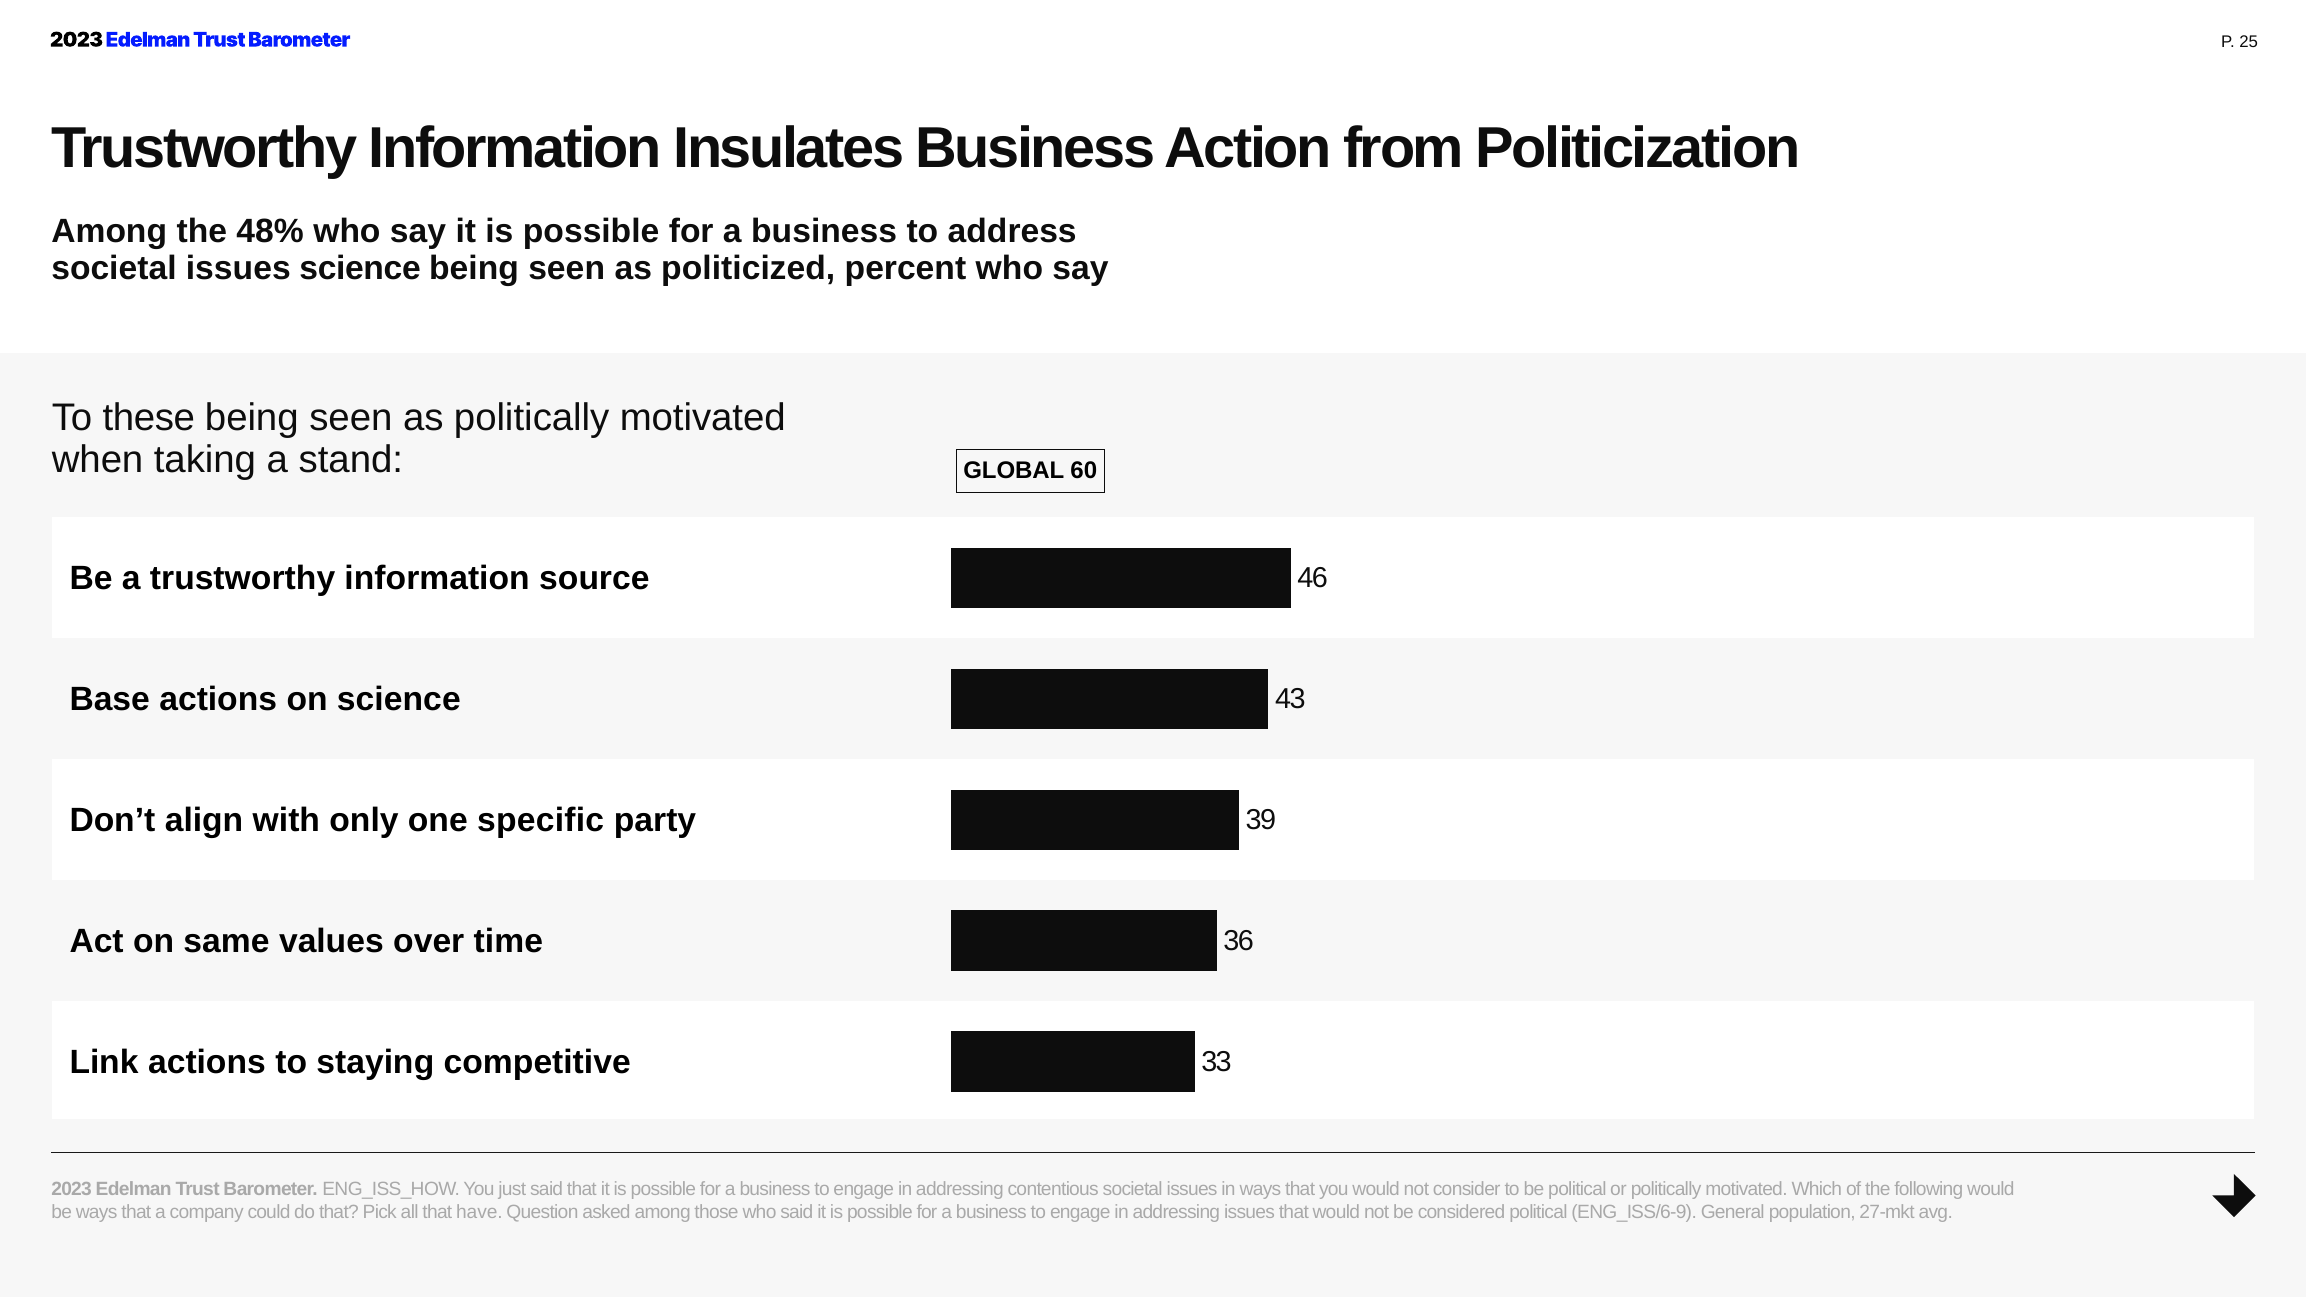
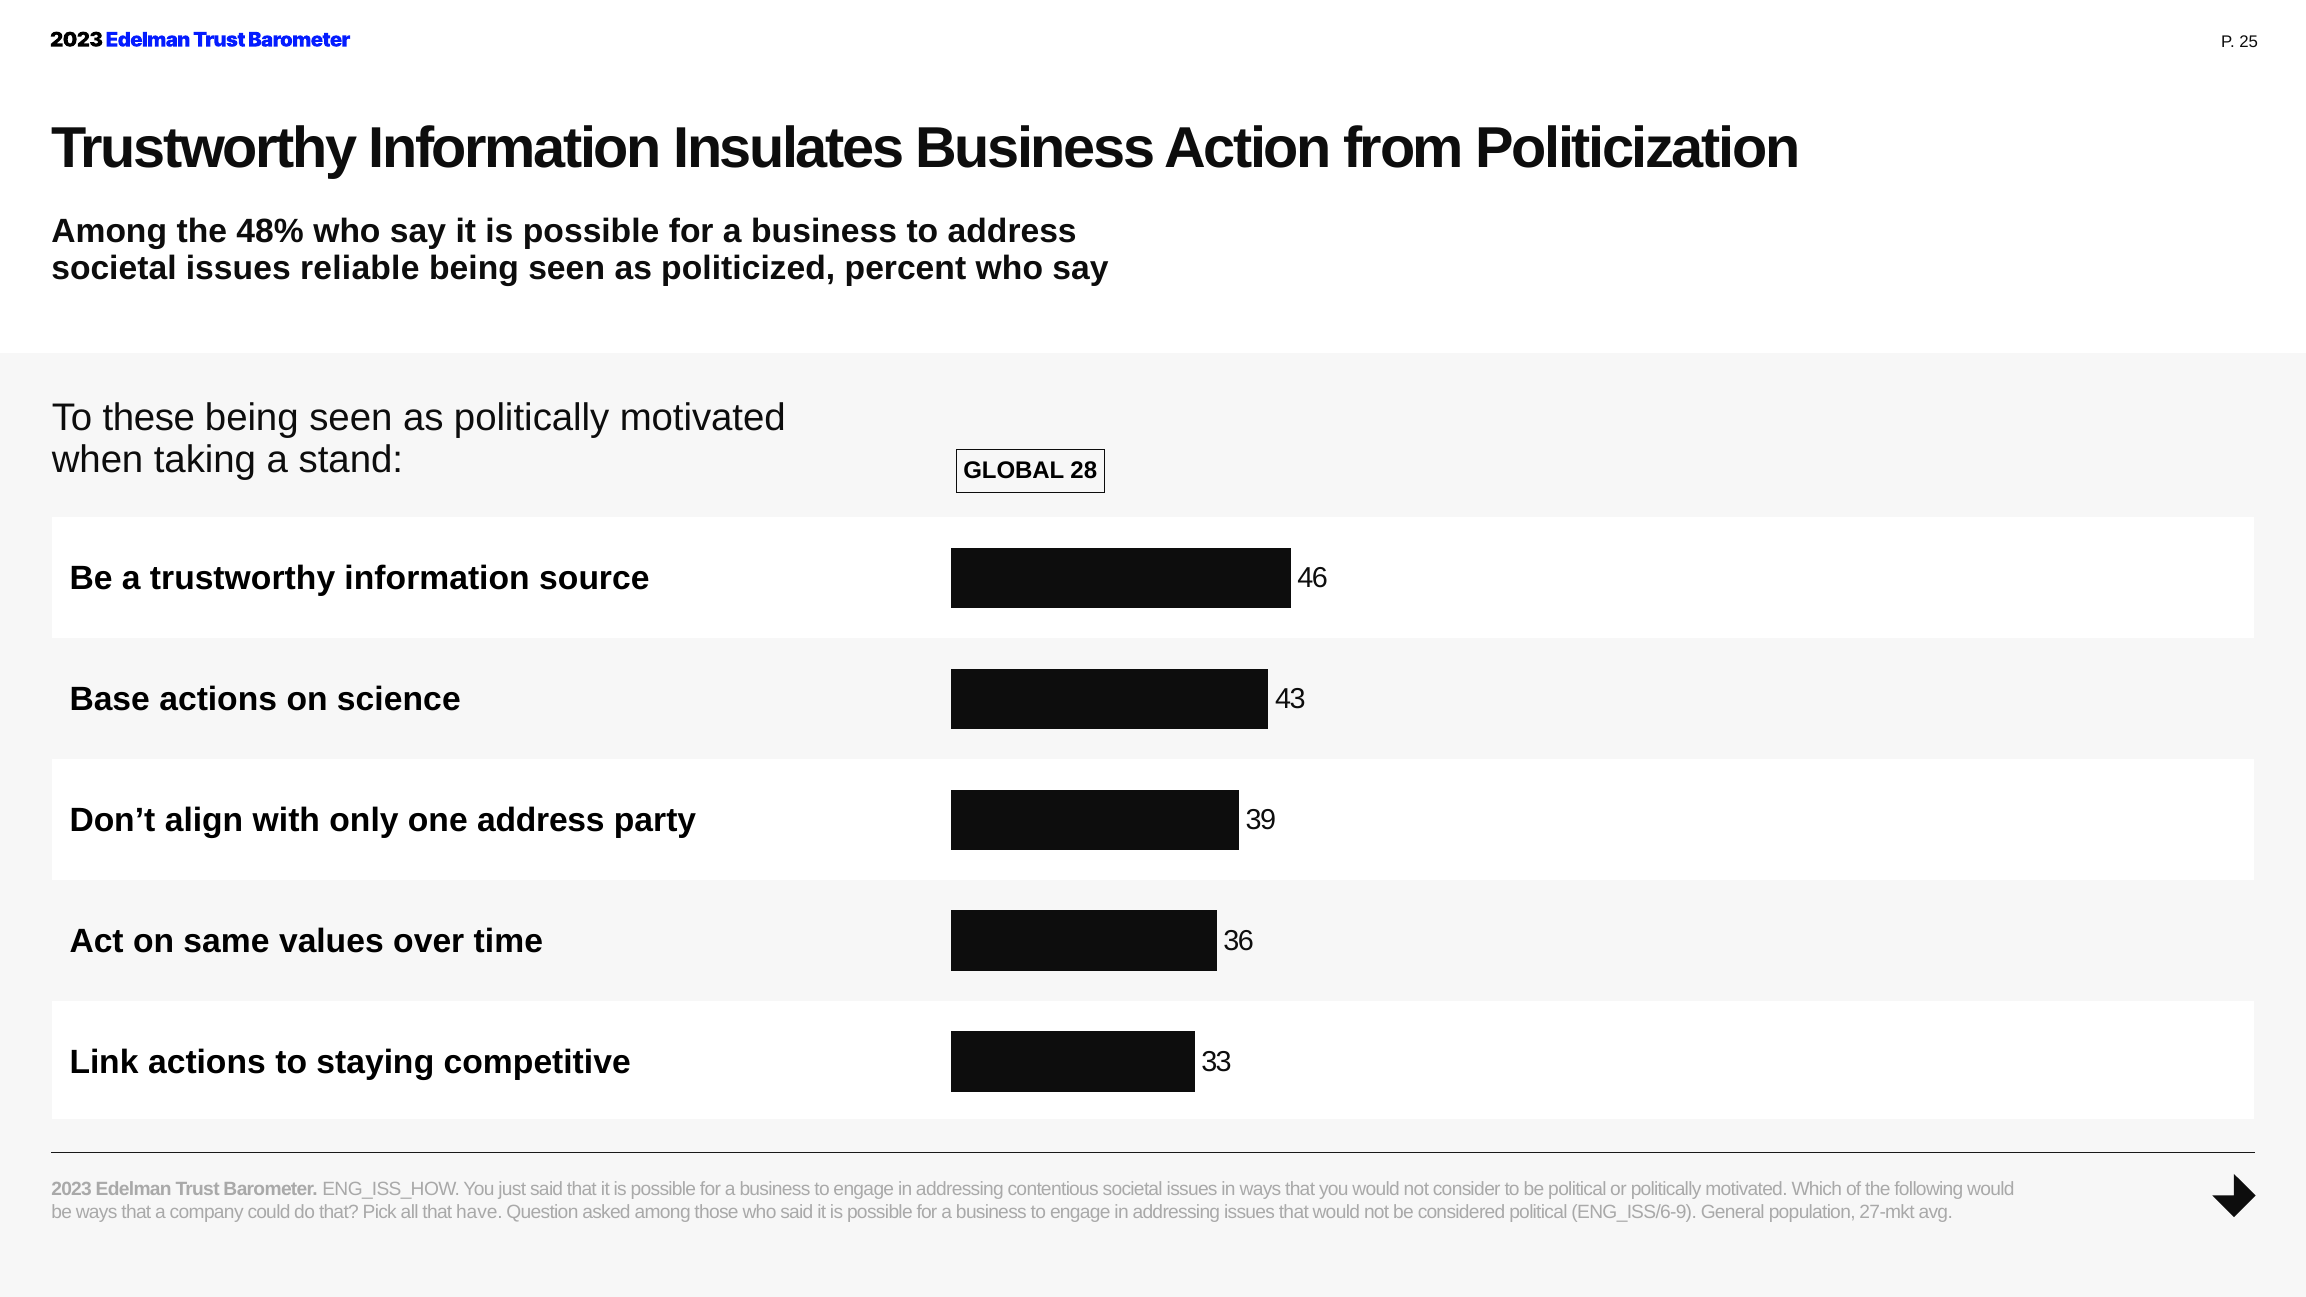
issues science: science -> reliable
60: 60 -> 28
one specific: specific -> address
